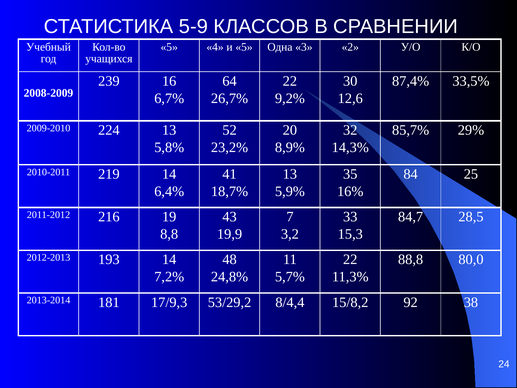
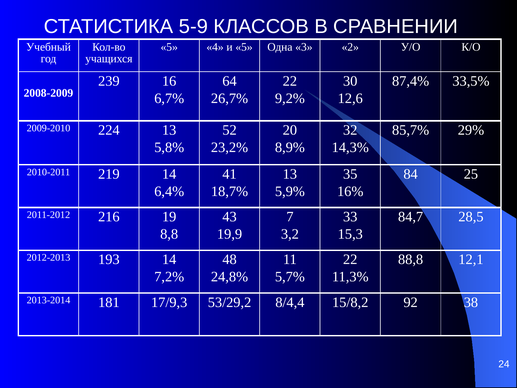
80,0: 80,0 -> 12,1
